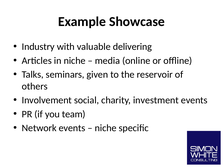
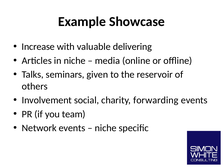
Industry: Industry -> Increase
investment: investment -> forwarding
